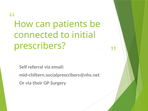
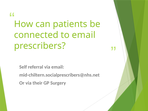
to initial: initial -> email
